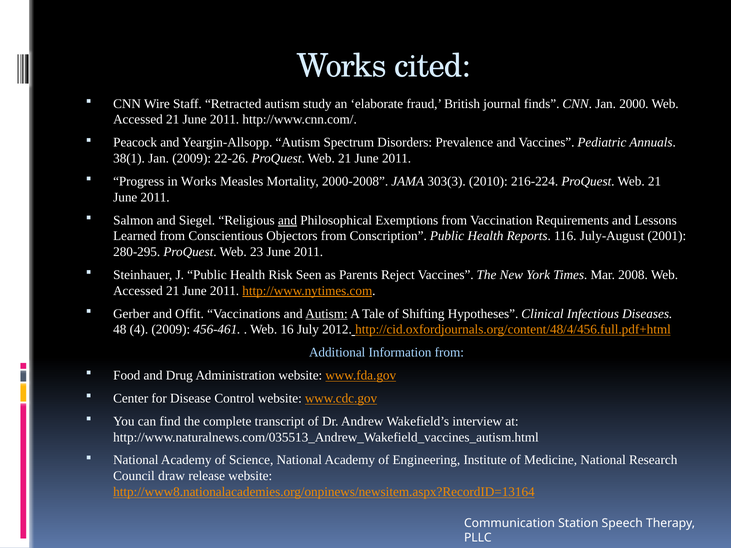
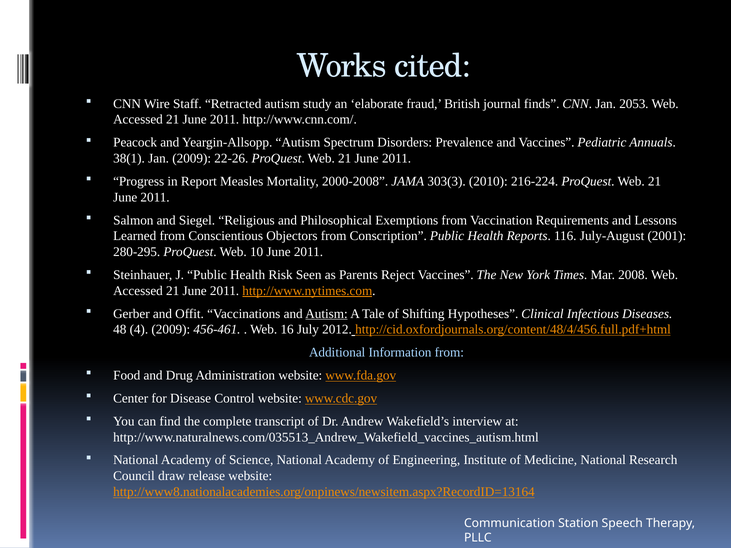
2000: 2000 -> 2053
in Works: Works -> Report
and at (288, 220) underline: present -> none
23: 23 -> 10
